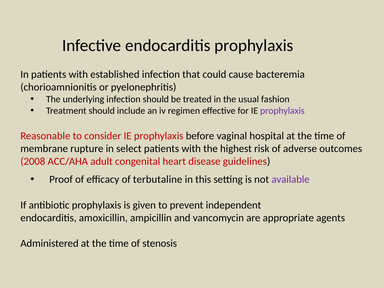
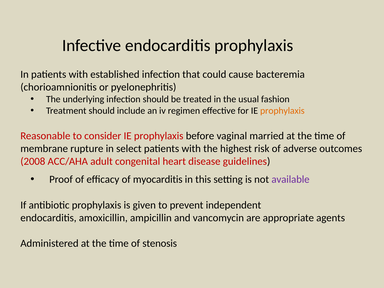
prophylaxis at (282, 111) colour: purple -> orange
hospital: hospital -> married
terbutaline: terbutaline -> myocarditis
